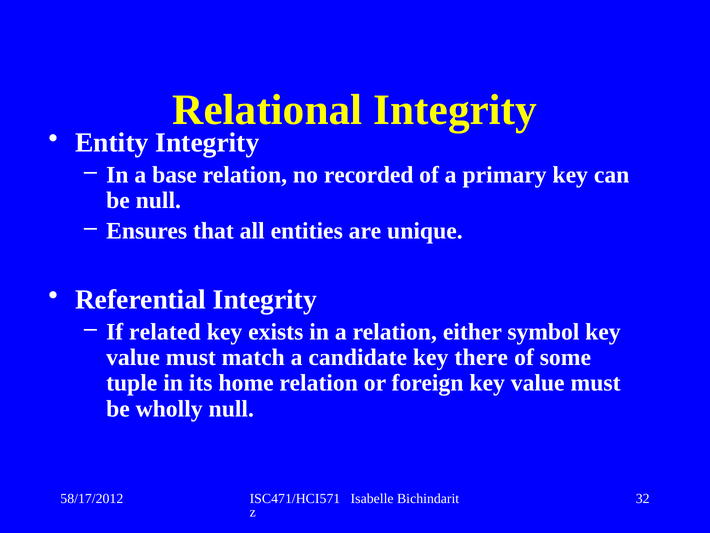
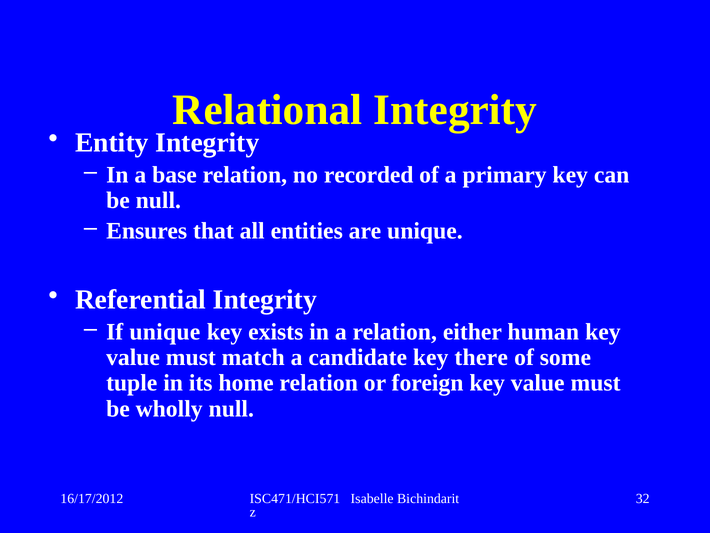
If related: related -> unique
symbol: symbol -> human
58/17/2012: 58/17/2012 -> 16/17/2012
